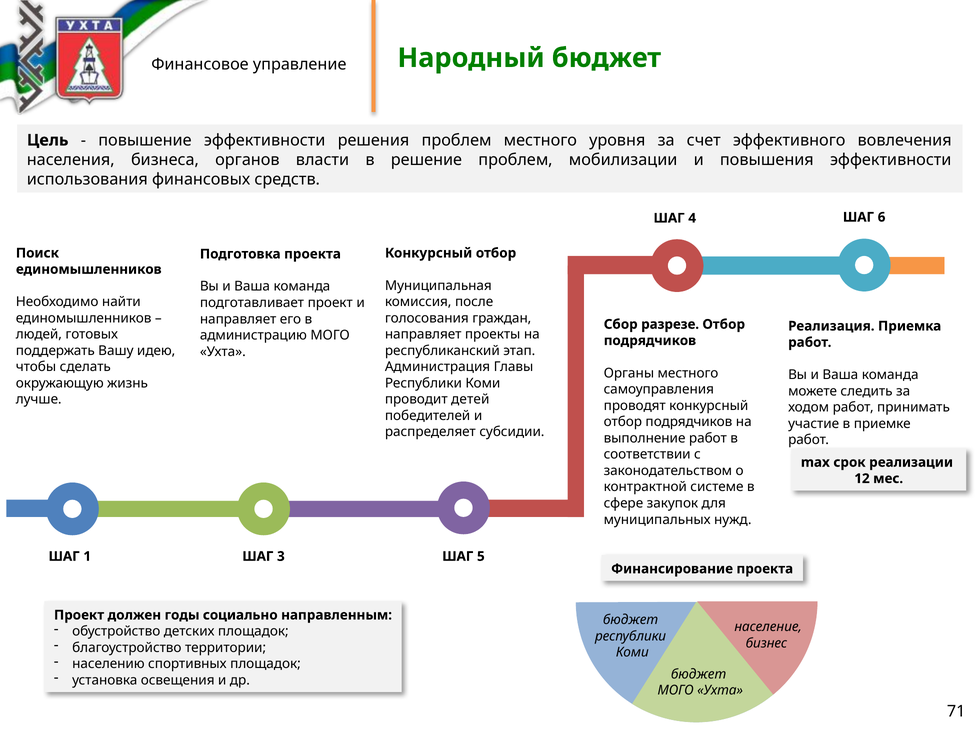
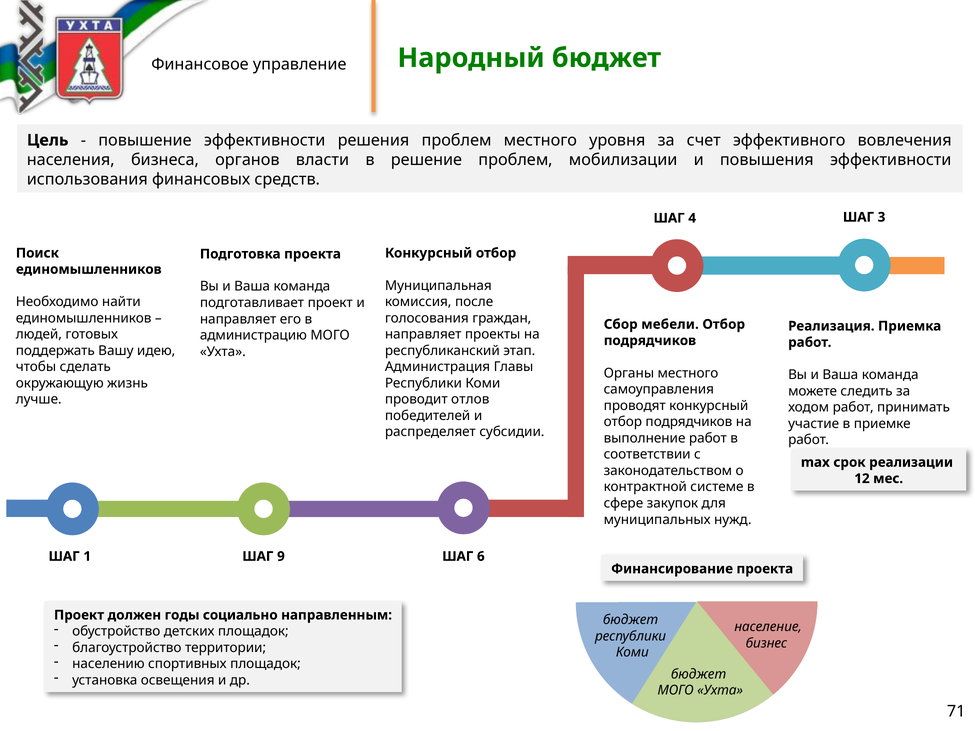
6: 6 -> 3
разрезе: разрезе -> мебели
детей: детей -> отлов
3: 3 -> 9
5: 5 -> 6
